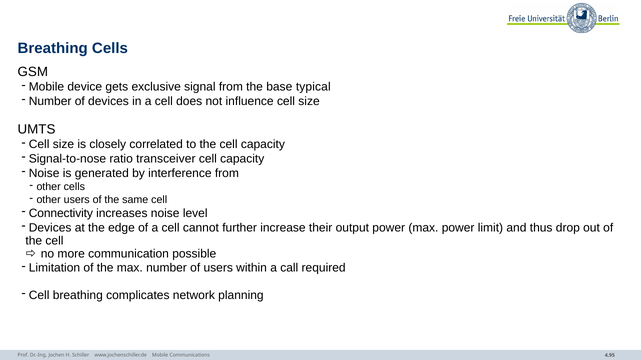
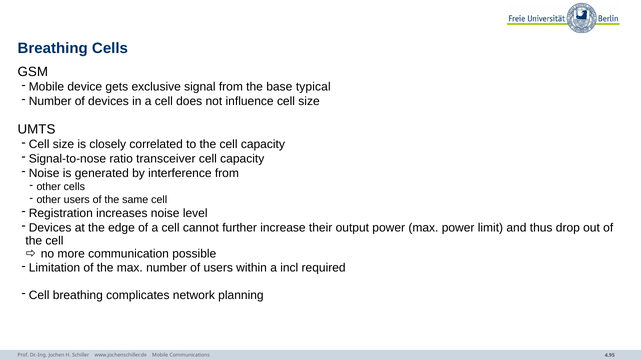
Connectivity: Connectivity -> Registration
call: call -> incl
